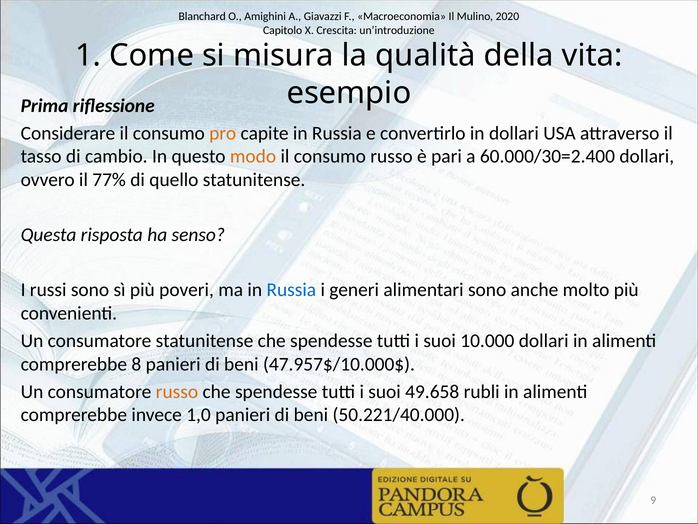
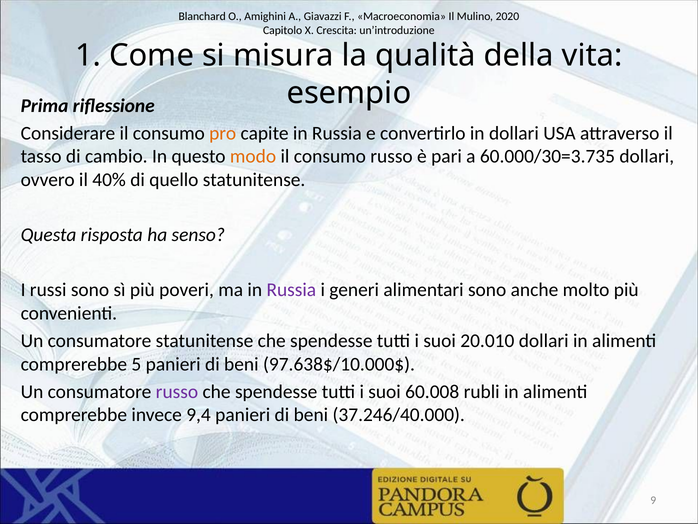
60.000/30=2.400: 60.000/30=2.400 -> 60.000/30=3.735
77%: 77% -> 40%
Russia at (291, 290) colour: blue -> purple
10.000: 10.000 -> 20.010
8: 8 -> 5
47.957$/10.000$: 47.957$/10.000$ -> 97.638$/10.000$
russo at (177, 391) colour: orange -> purple
49.658: 49.658 -> 60.008
1,0: 1,0 -> 9,4
50.221/40.000: 50.221/40.000 -> 37.246/40.000
